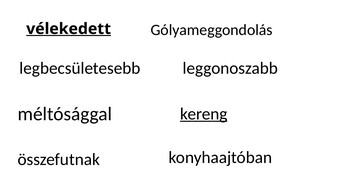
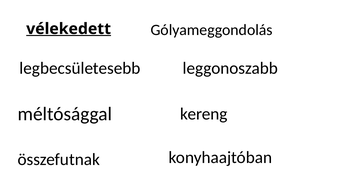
kereng underline: present -> none
